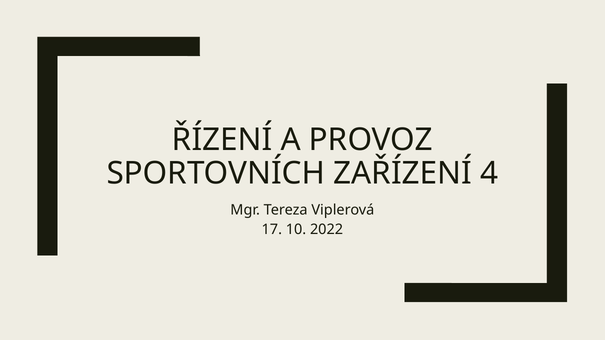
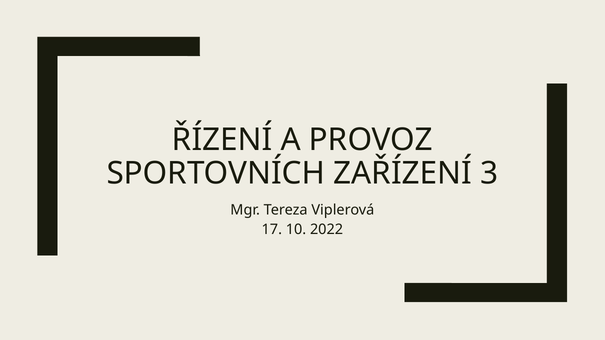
4: 4 -> 3
